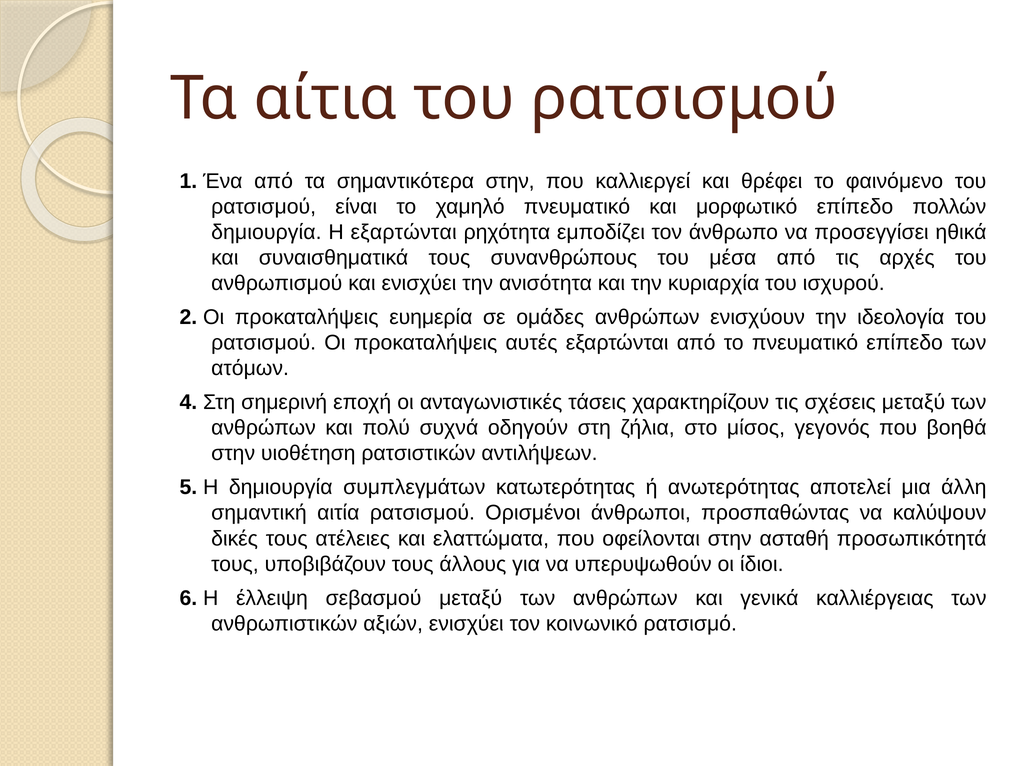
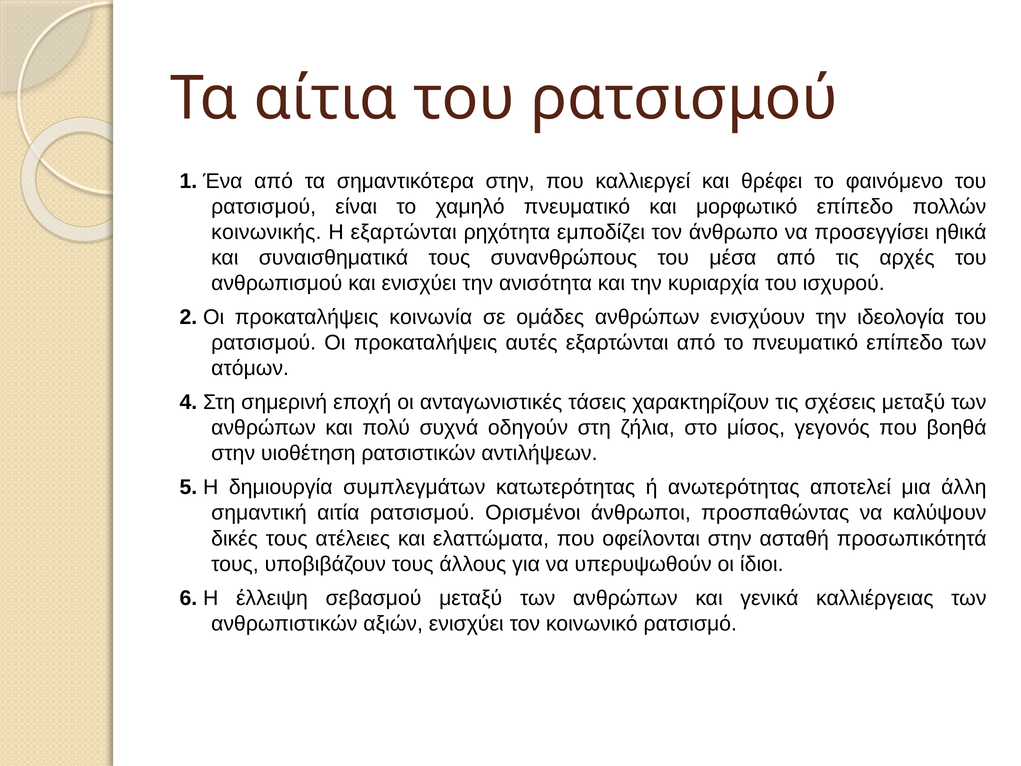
δημιουργία at (266, 232): δημιουργία -> κοινωνικής
ευημερία: ευημερία -> κοινωνία
